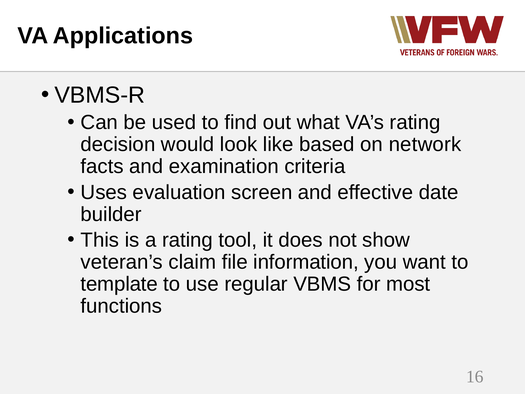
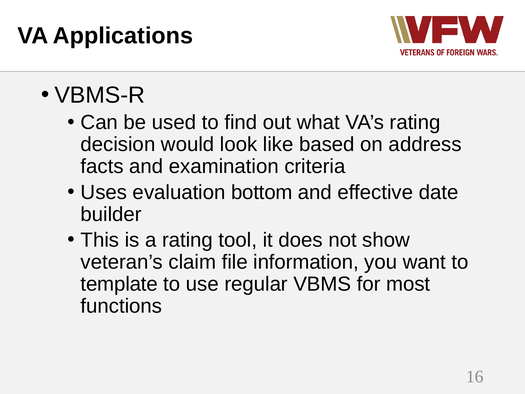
network: network -> address
screen: screen -> bottom
